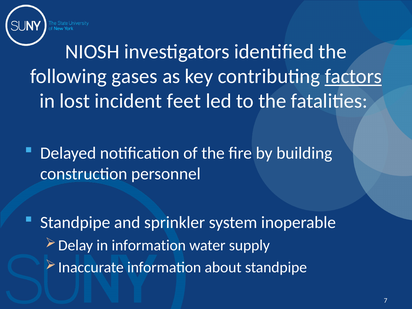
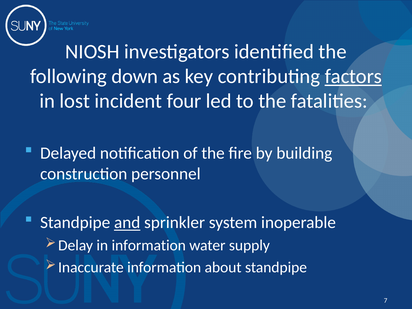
gases: gases -> down
feet: feet -> four
and underline: none -> present
